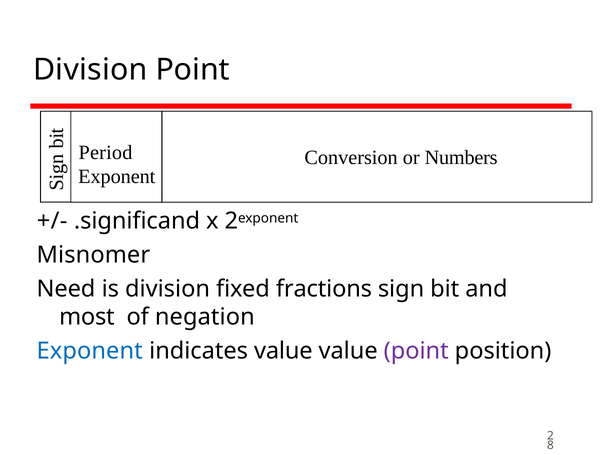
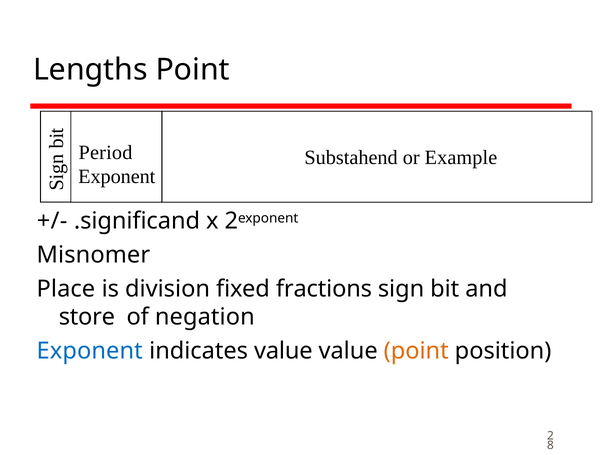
Division at (90, 70): Division -> Lengths
Conversion: Conversion -> Substahend
Numbers: Numbers -> Example
Need: Need -> Place
most: most -> store
point at (416, 351) colour: purple -> orange
